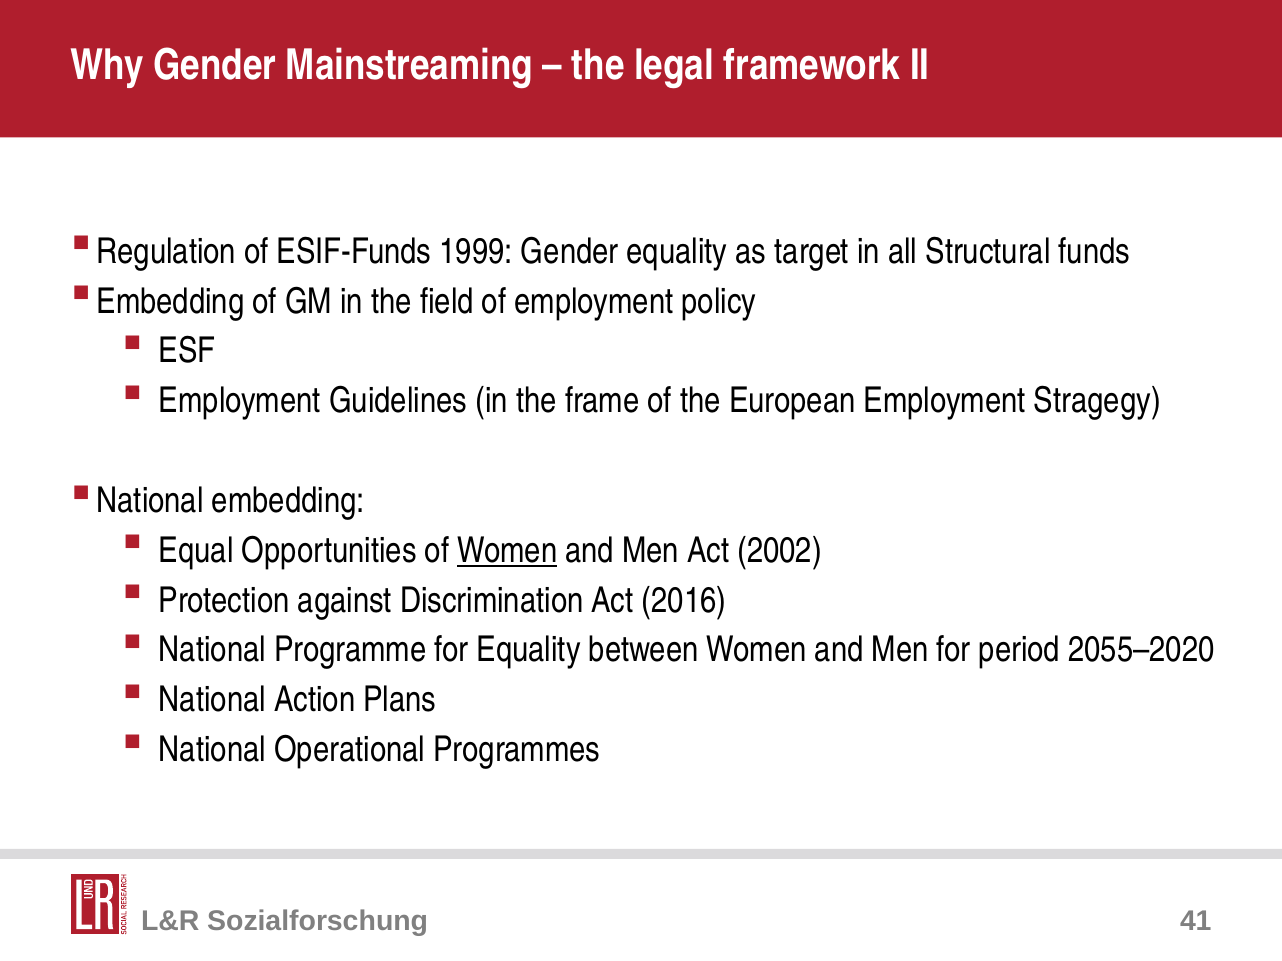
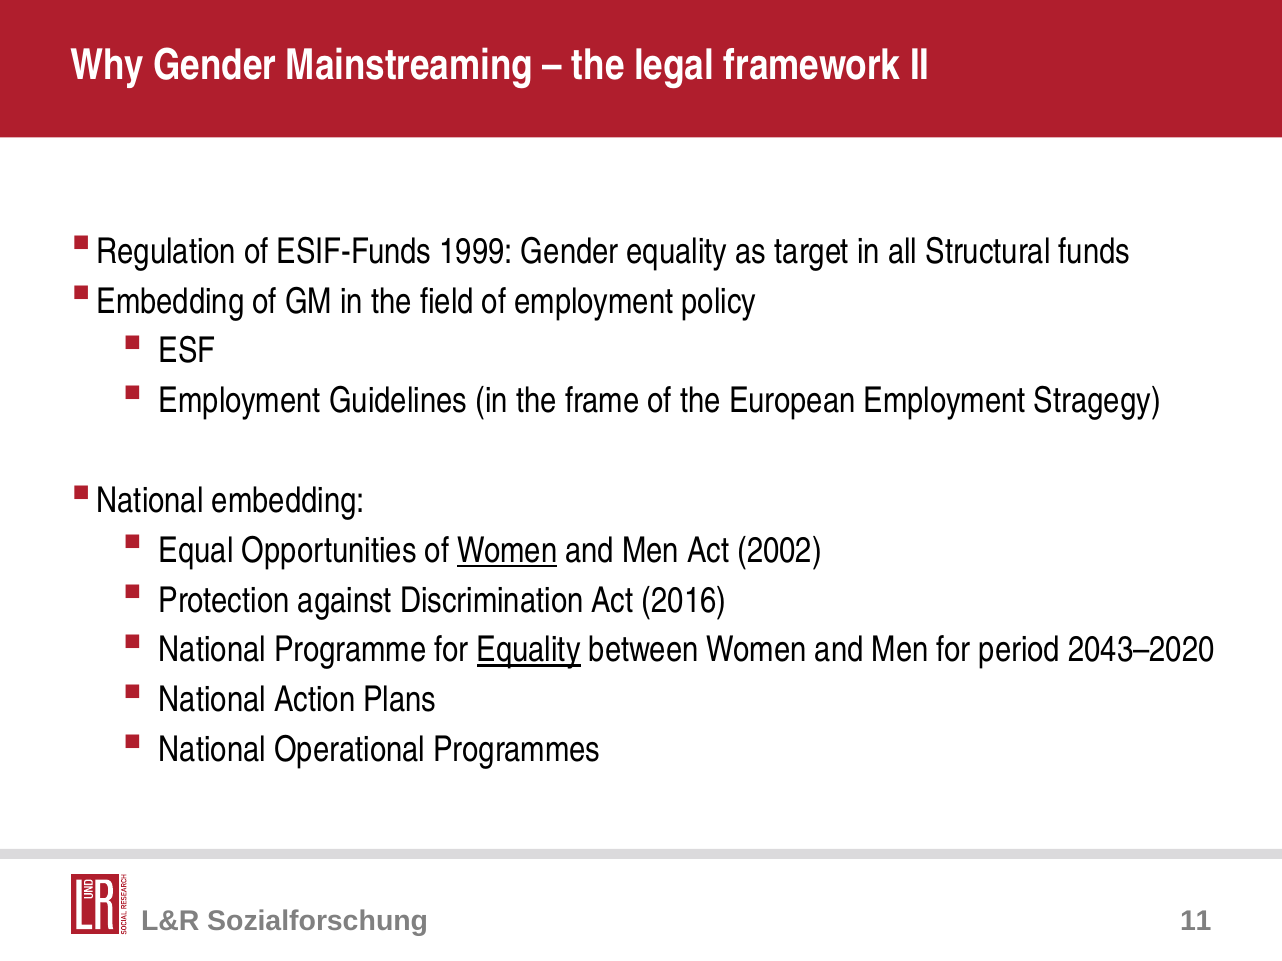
Equality at (529, 650) underline: none -> present
2055–2020: 2055–2020 -> 2043–2020
41: 41 -> 11
